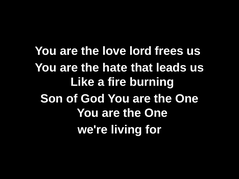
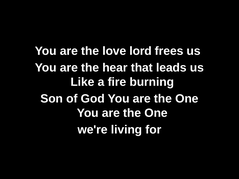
hate: hate -> hear
